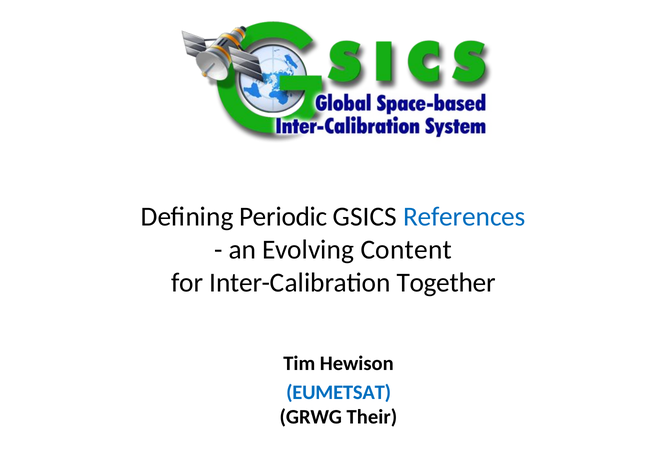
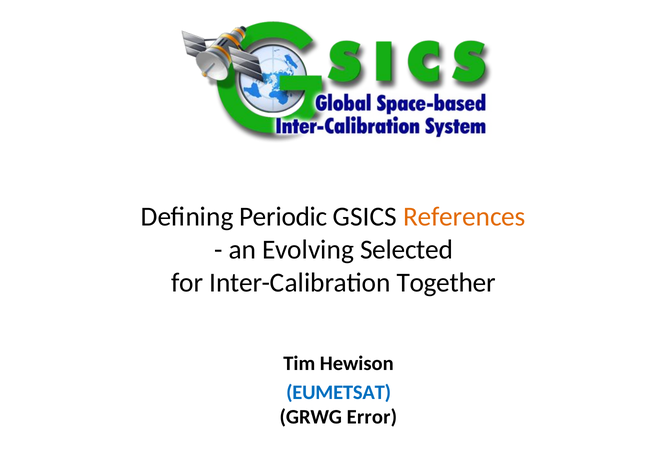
References colour: blue -> orange
Content: Content -> Selected
Their: Their -> Error
